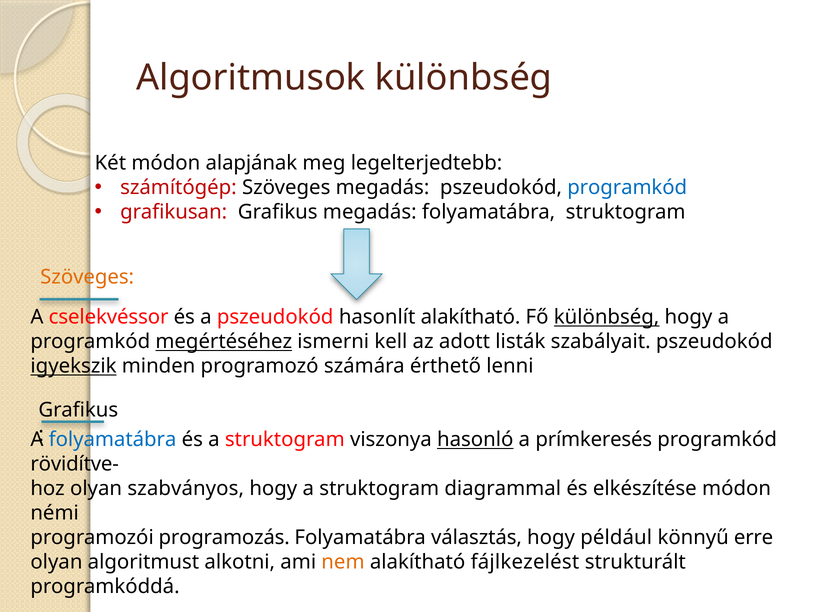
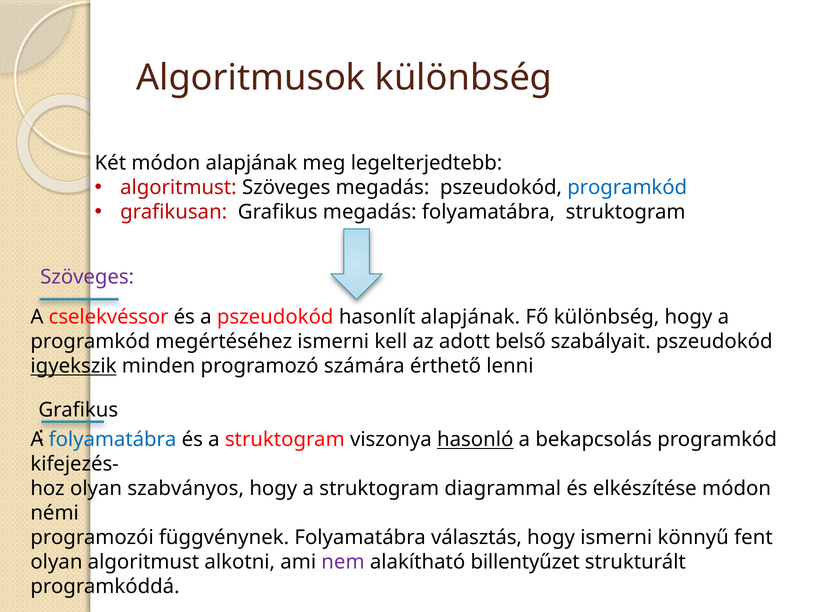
számítógép at (178, 187): számítógép -> algoritmust
Szöveges at (87, 277) colour: orange -> purple
hasonlít alakítható: alakítható -> alapjának
különbség at (607, 317) underline: present -> none
megértéséhez underline: present -> none
listák: listák -> belső
prímkeresés: prímkeresés -> bekapcsolás
rövidítve-: rövidítve- -> kifejezés-
programozás: programozás -> függvénynek
hogy például: például -> ismerni
erre: erre -> fent
nem colour: orange -> purple
fájlkezelést: fájlkezelést -> billentyűzet
